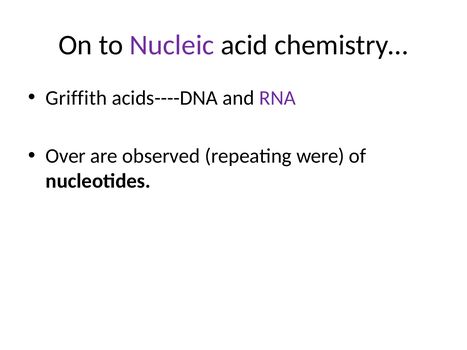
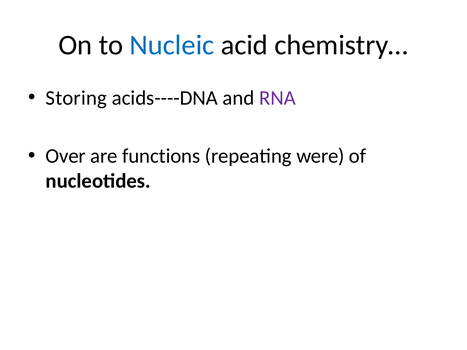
Nucleic colour: purple -> blue
Griffith: Griffith -> Storing
observed: observed -> functions
